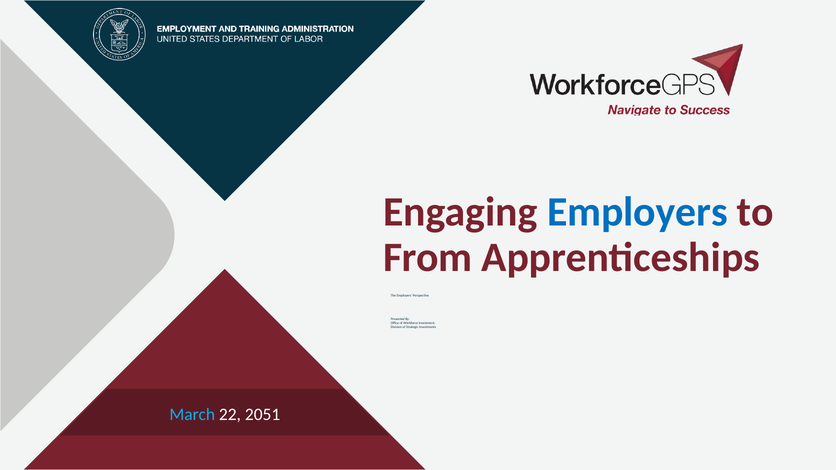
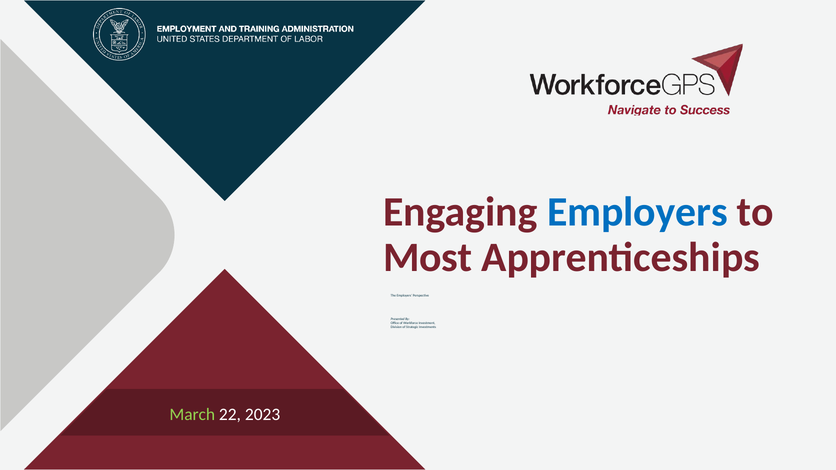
From: From -> Most
March colour: light blue -> light green
2051: 2051 -> 2023
